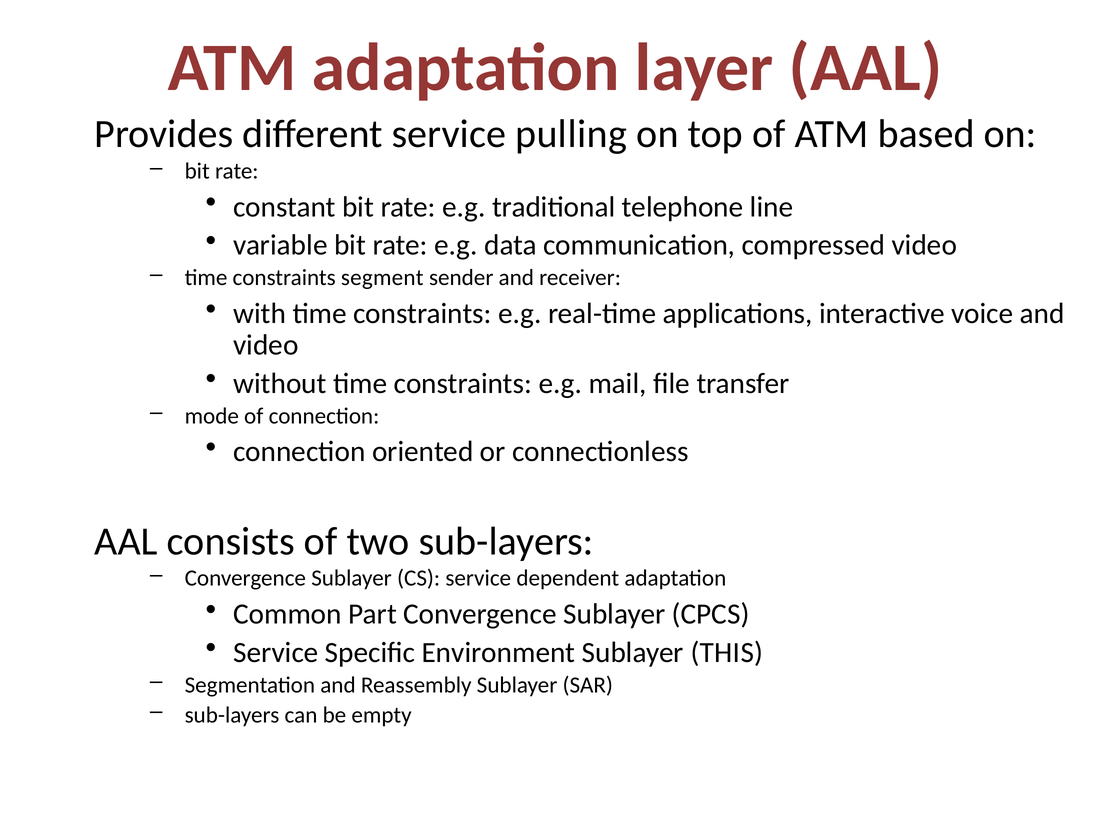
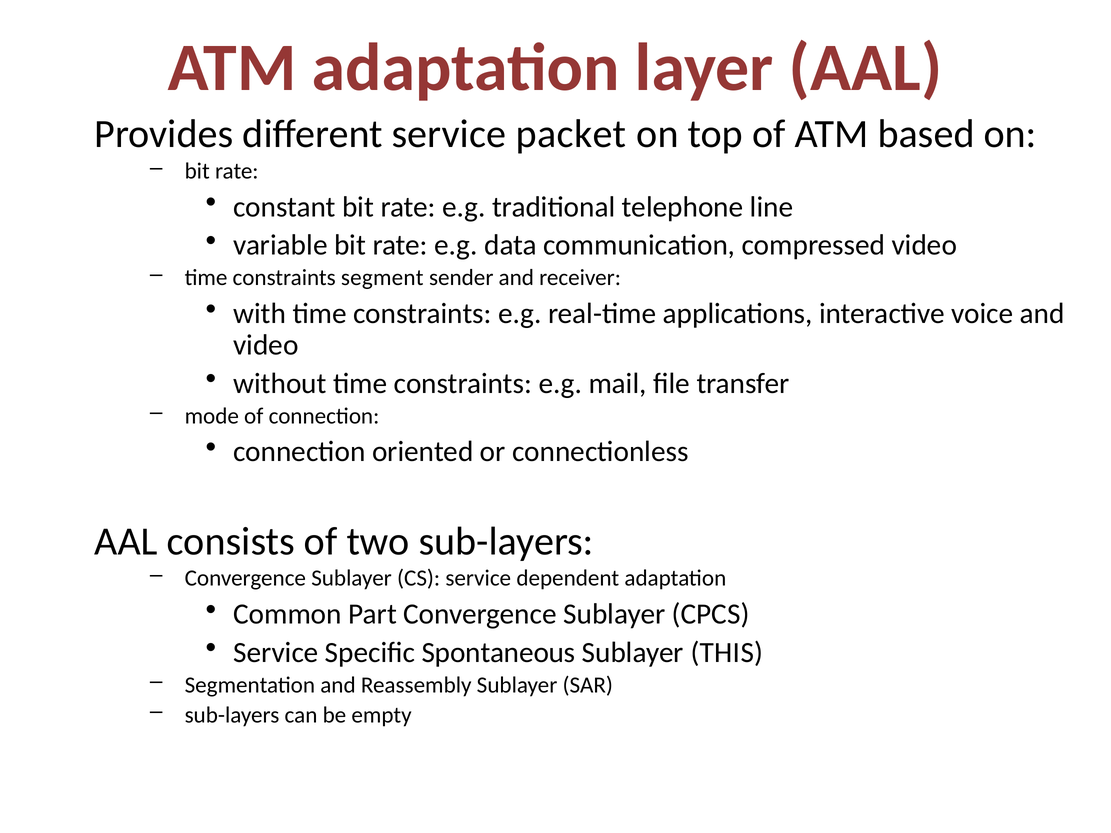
pulling: pulling -> packet
Environment: Environment -> Spontaneous
